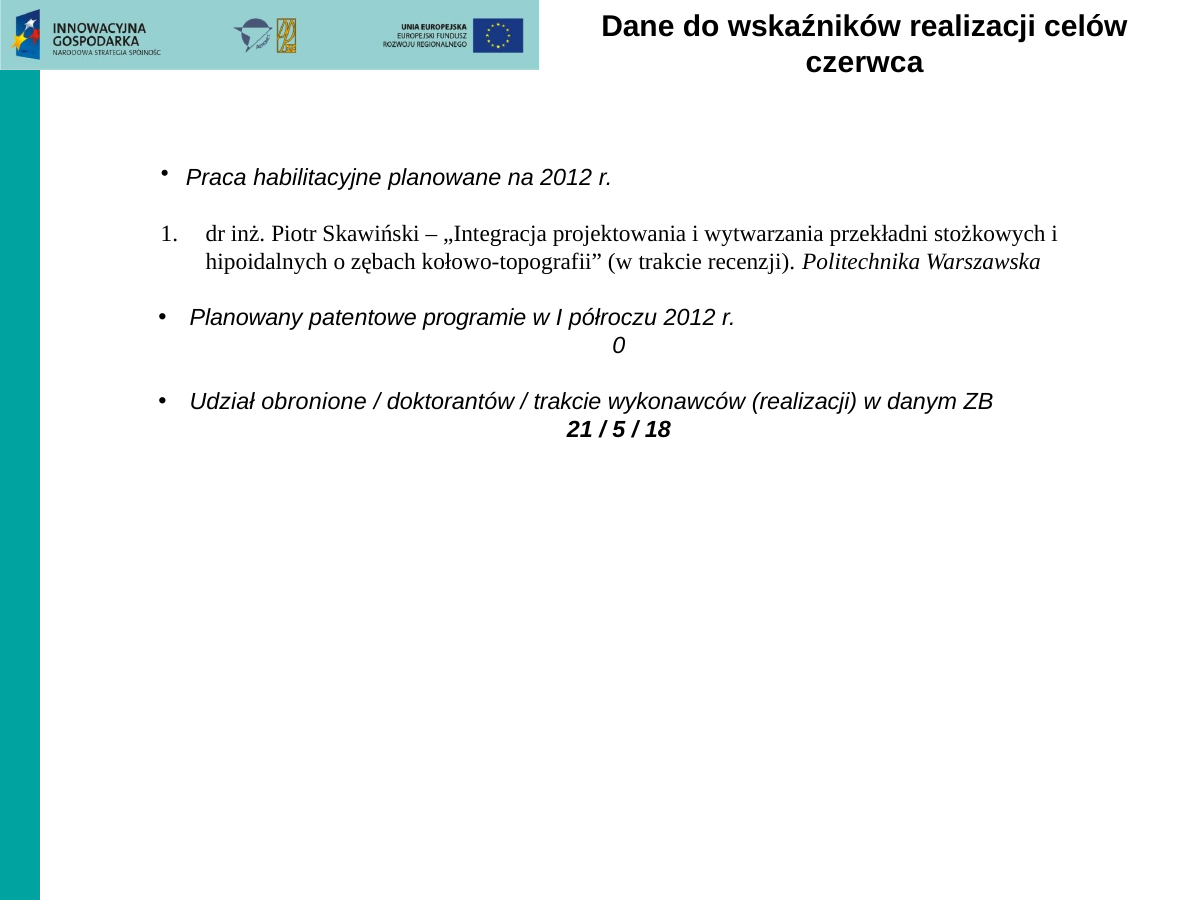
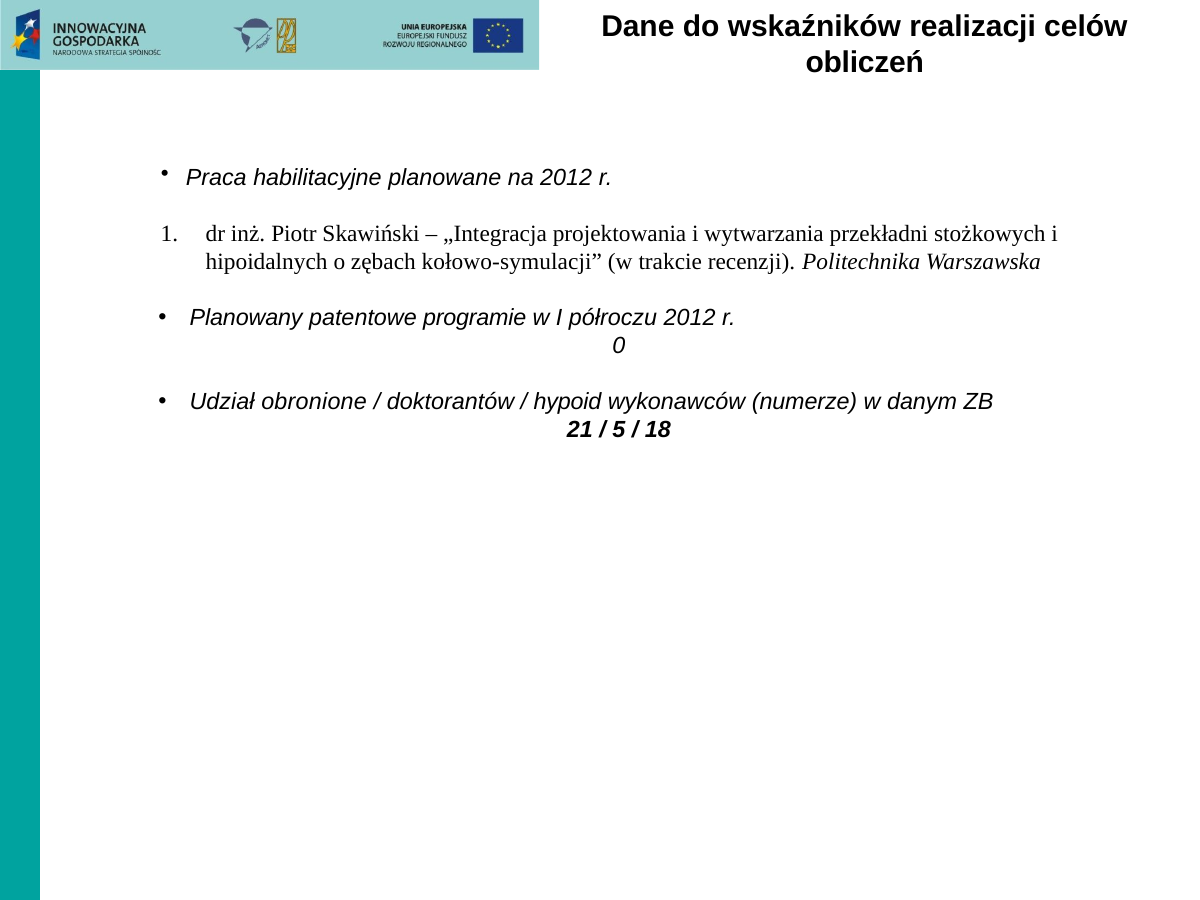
czerwca: czerwca -> obliczeń
kołowo-topografii: kołowo-topografii -> kołowo-symulacji
trakcie at (568, 402): trakcie -> hypoid
wykonawców realizacji: realizacji -> numerze
